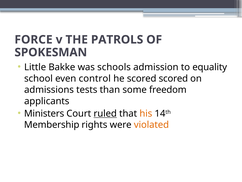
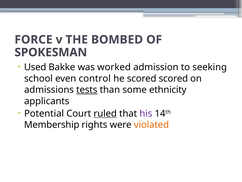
PATROLS: PATROLS -> BOMBED
Little: Little -> Used
schools: schools -> worked
equality: equality -> seeking
tests underline: none -> present
freedom: freedom -> ethnicity
Ministers: Ministers -> Potential
his colour: orange -> purple
